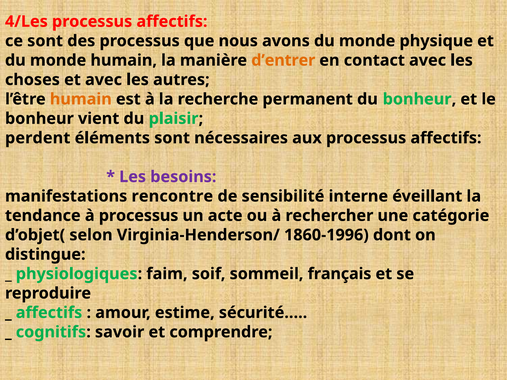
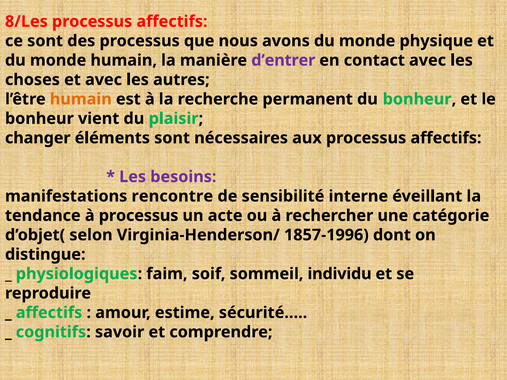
4/Les: 4/Les -> 8/Les
d’entrer colour: orange -> purple
perdent: perdent -> changer
1860-1996: 1860-1996 -> 1857-1996
français: français -> individu
